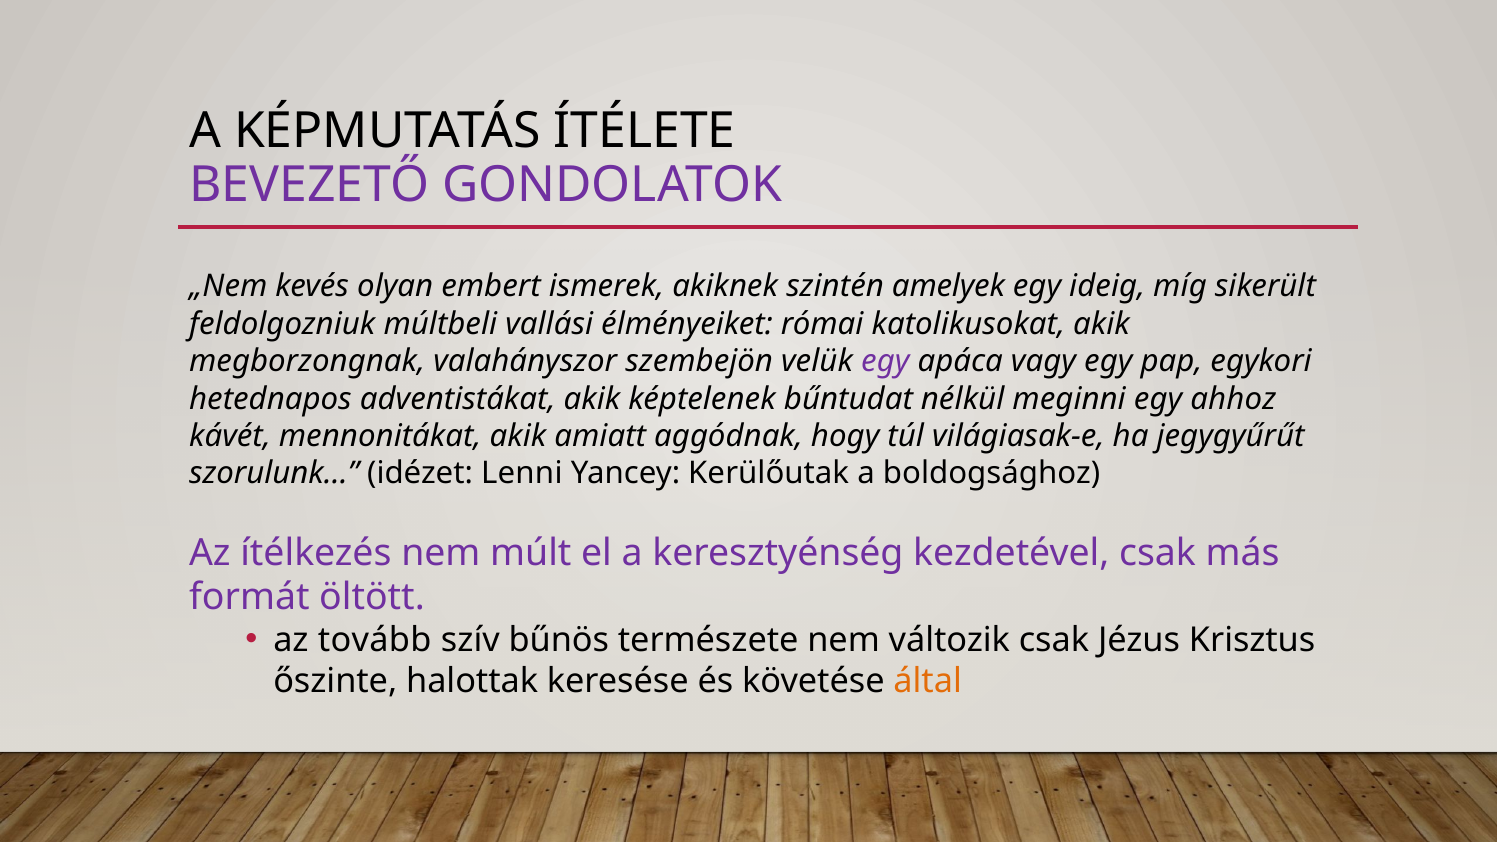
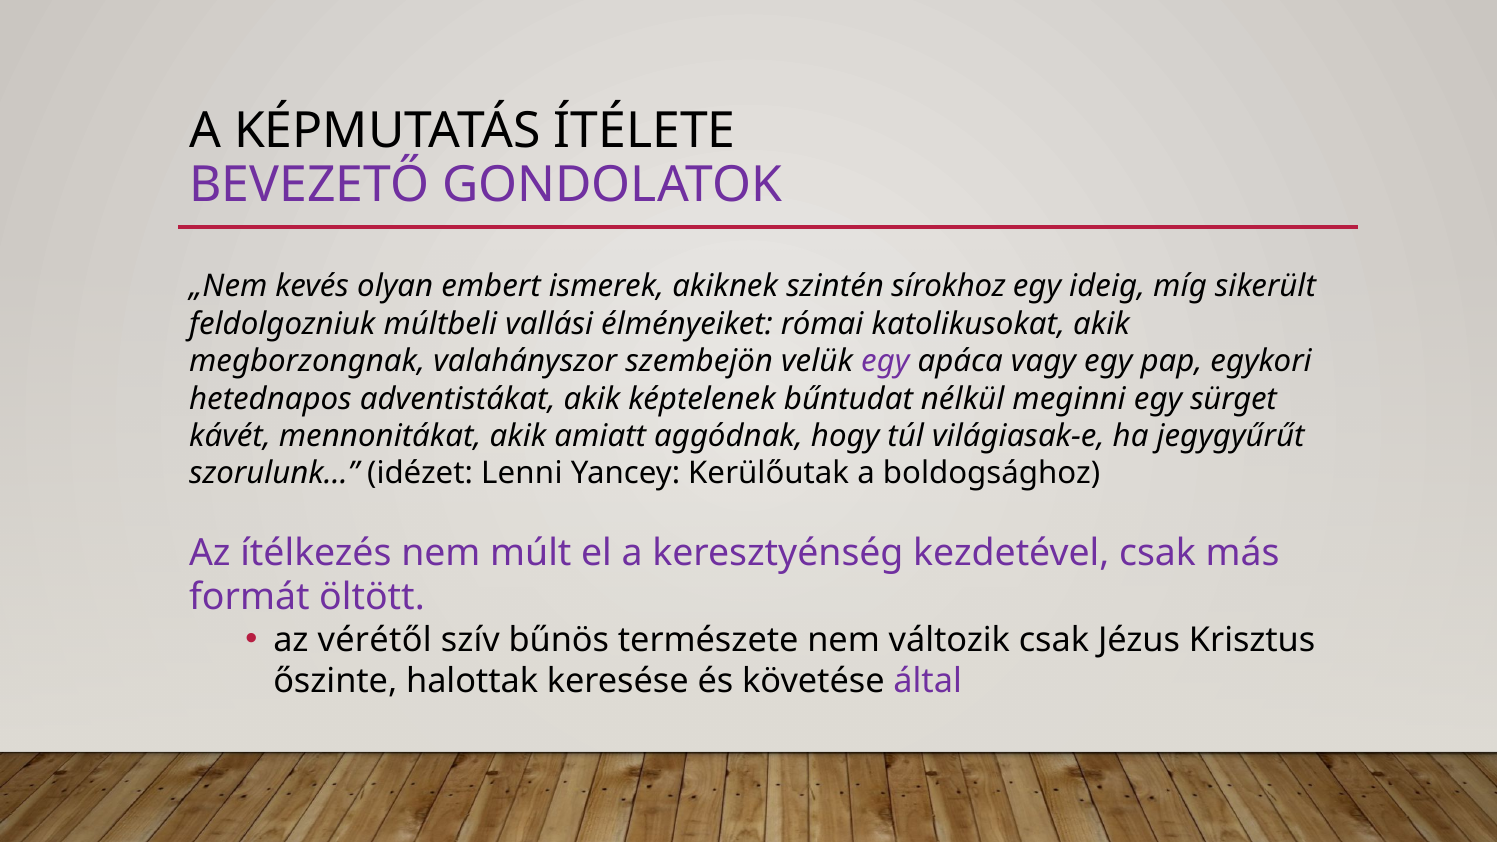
amelyek: amelyek -> sírokhoz
ahhoz: ahhoz -> sürget
tovább: tovább -> vérétől
által colour: orange -> purple
